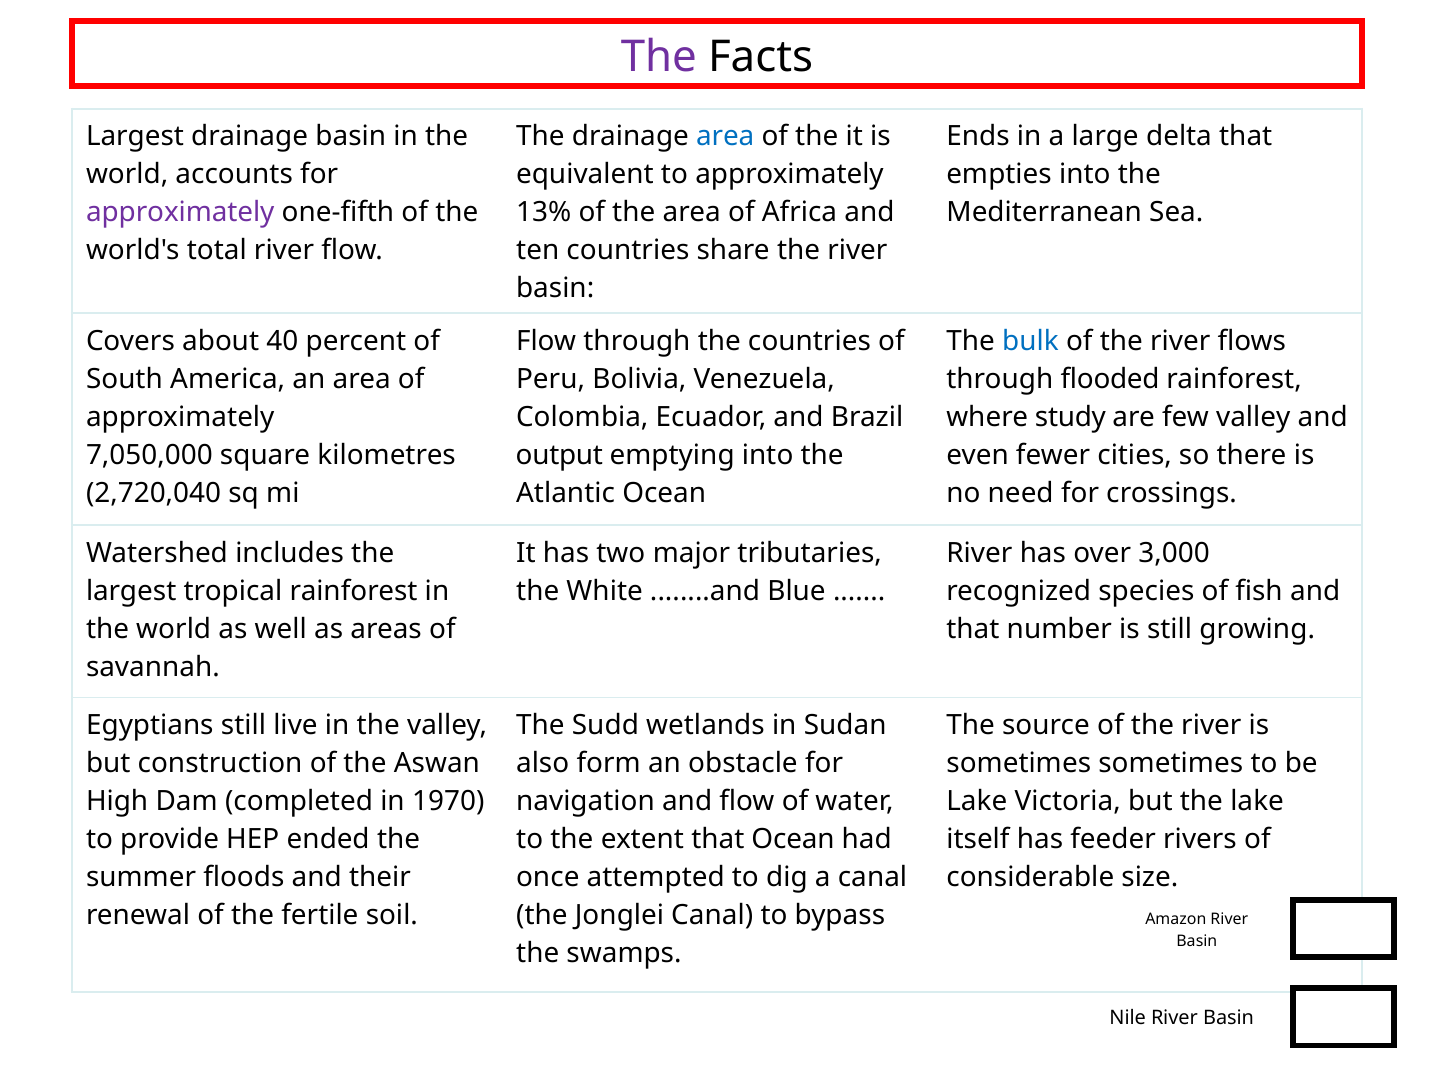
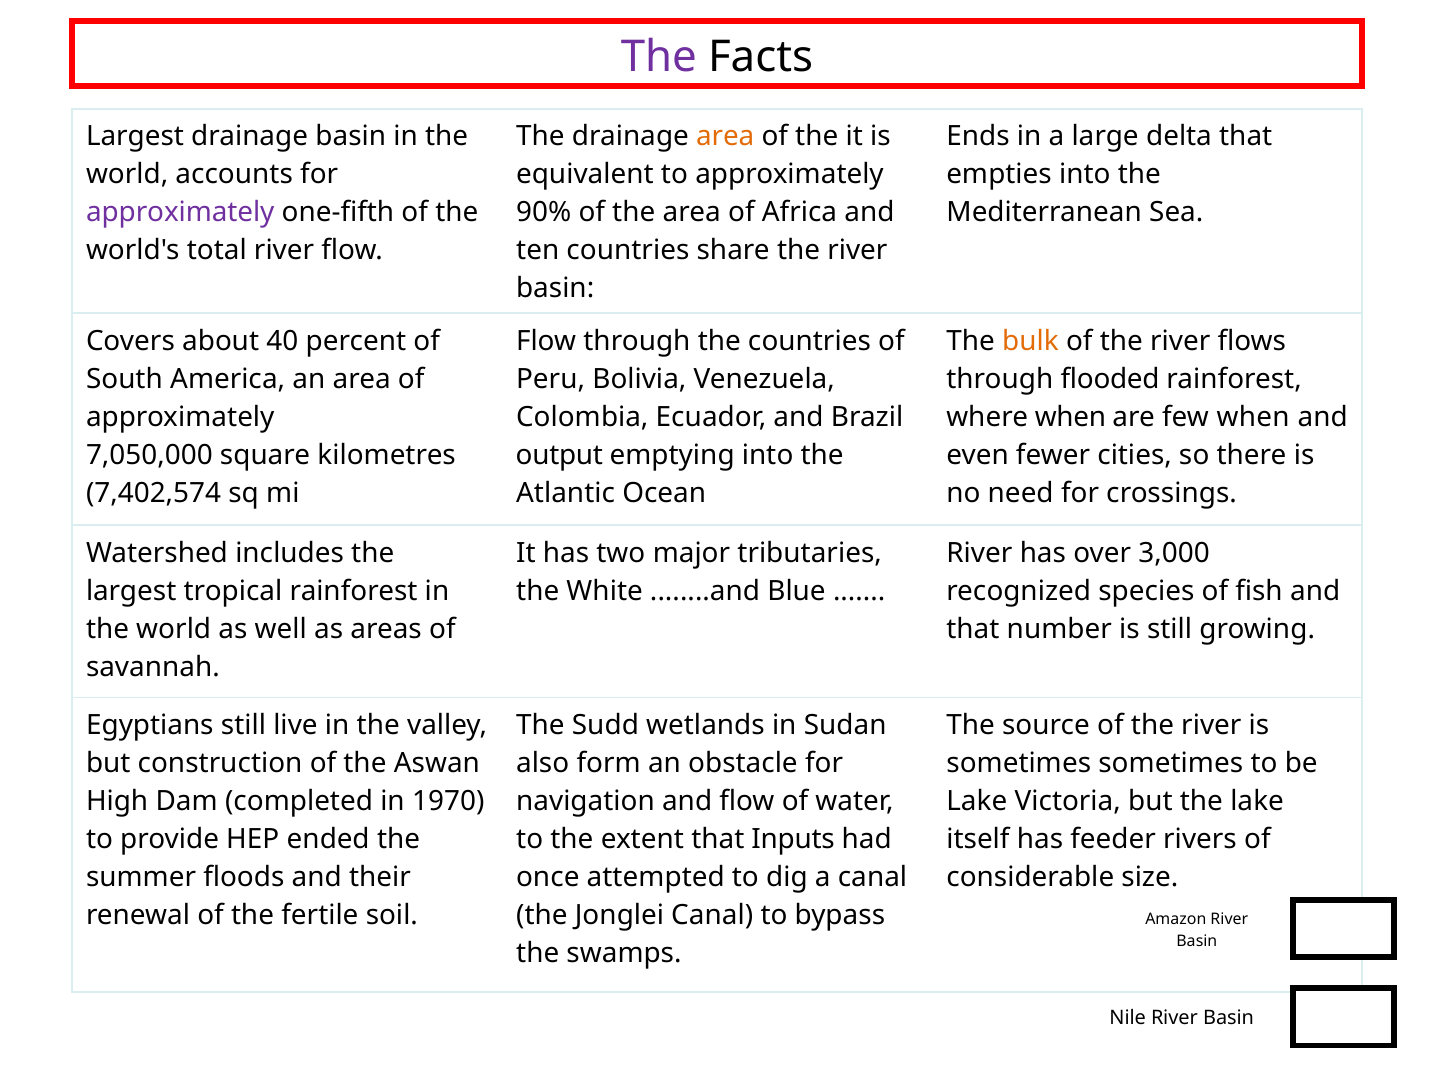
area at (725, 136) colour: blue -> orange
13%: 13% -> 90%
bulk colour: blue -> orange
where study: study -> when
few valley: valley -> when
2,720,040: 2,720,040 -> 7,402,574
that Ocean: Ocean -> Inputs
